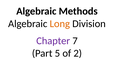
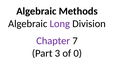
Long colour: orange -> purple
5: 5 -> 3
2: 2 -> 0
